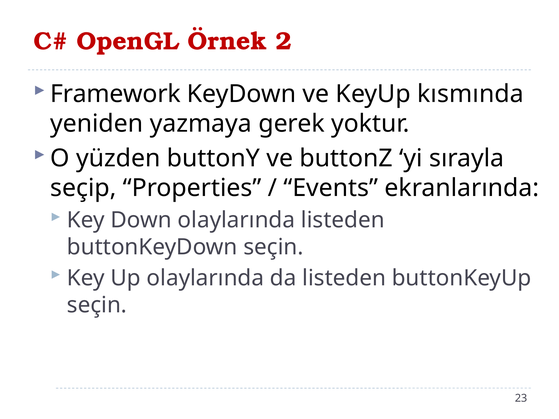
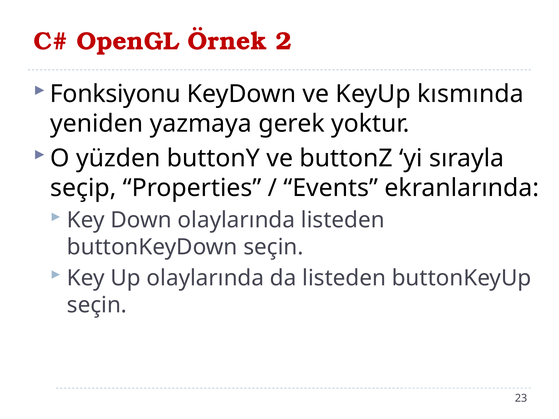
Framework: Framework -> Fonksiyonu
